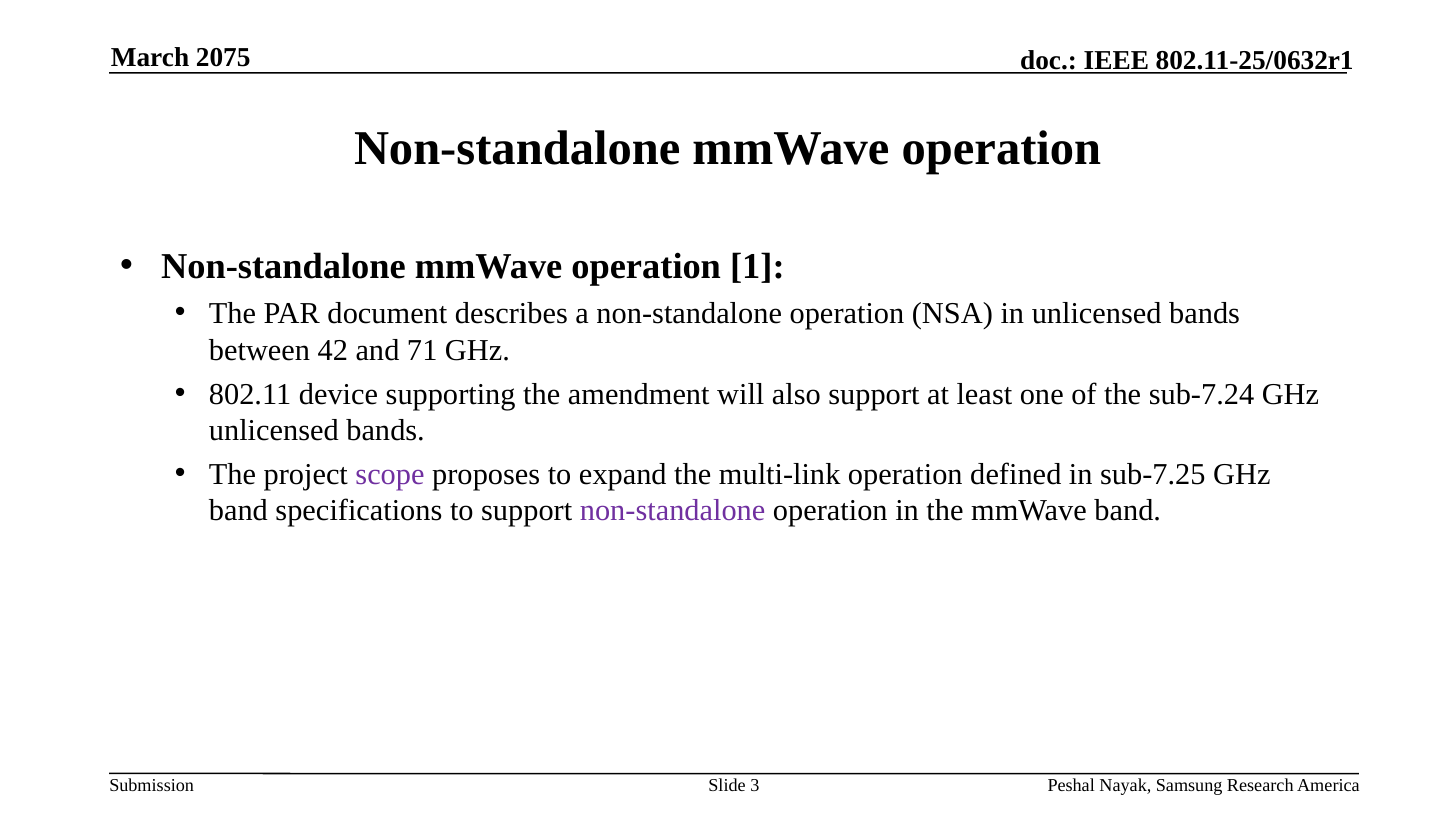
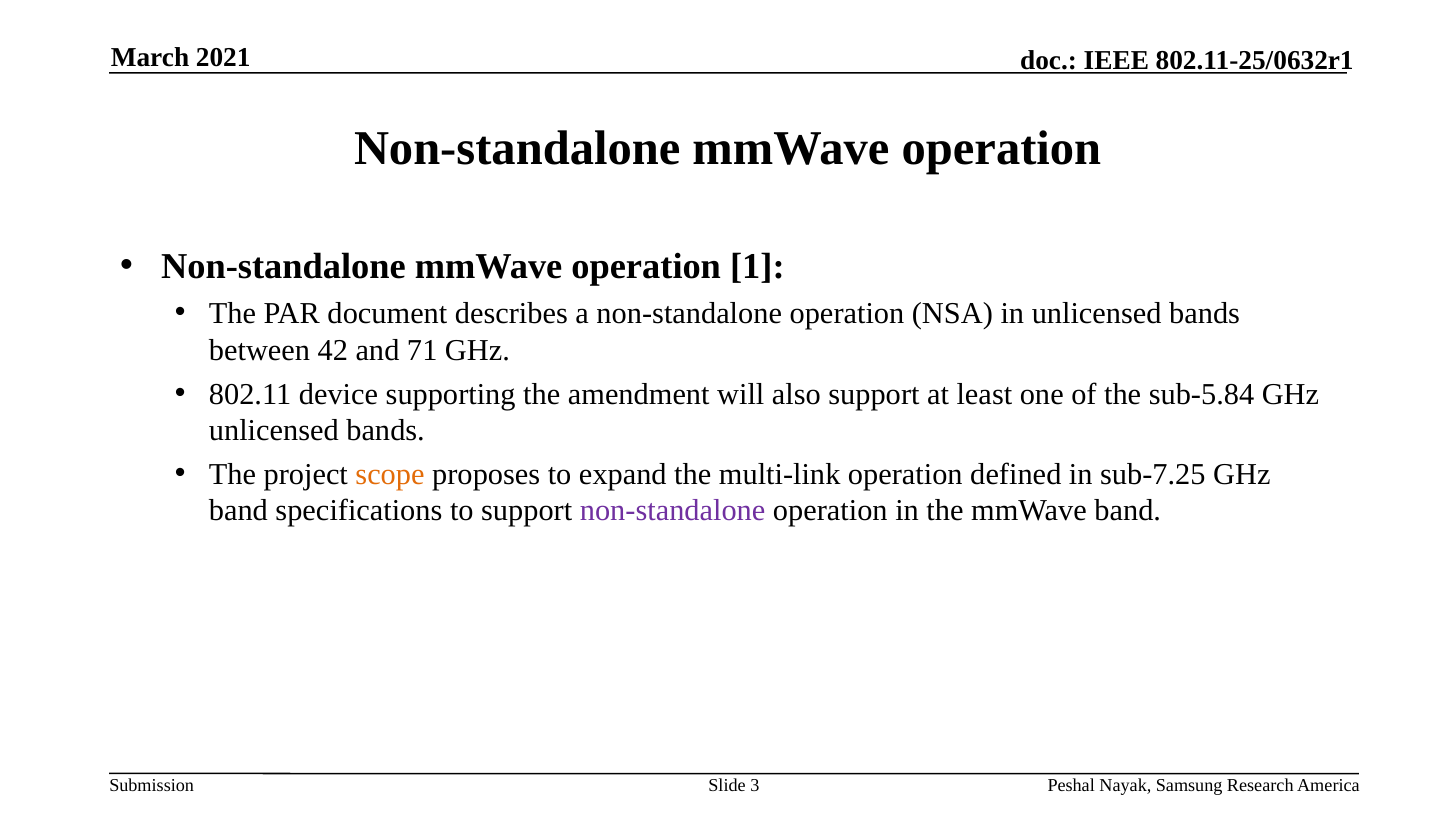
2075: 2075 -> 2021
sub-7.24: sub-7.24 -> sub-5.84
scope colour: purple -> orange
